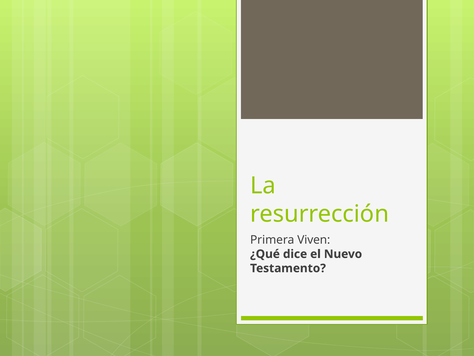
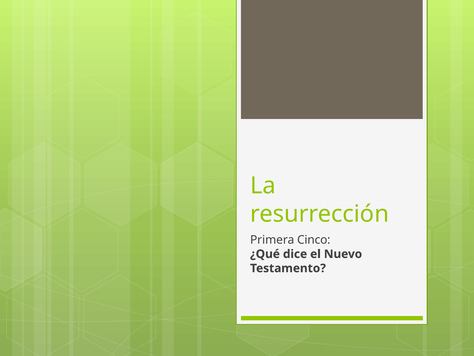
Viven: Viven -> Cinco
